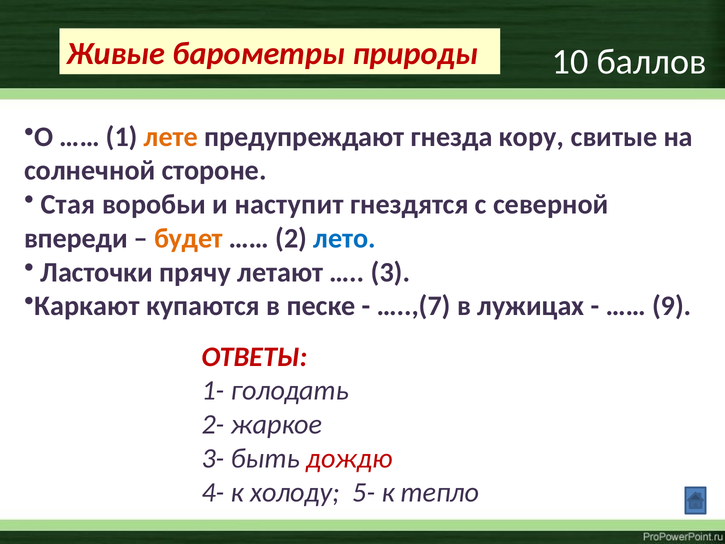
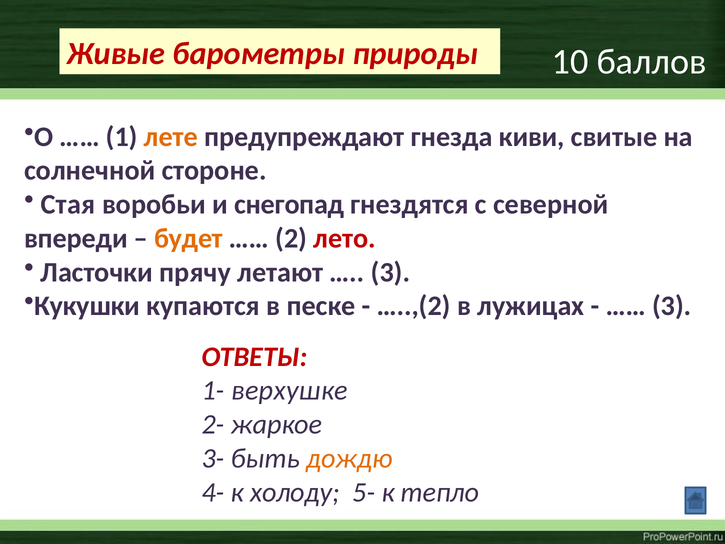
кору: кору -> киви
наступит: наступит -> снегопад
лето colour: blue -> red
Каркают: Каркают -> Кукушки
…..,(7: …..,(7 -> …..,(2
9 at (672, 306): 9 -> 3
голодать: голодать -> верхушке
дождю colour: red -> orange
